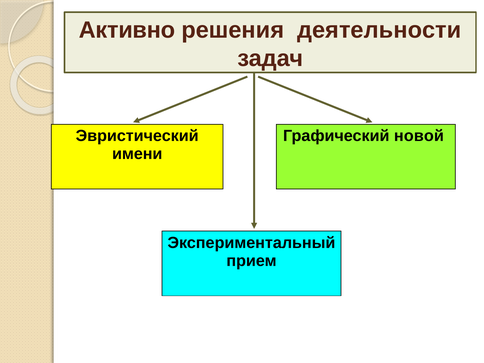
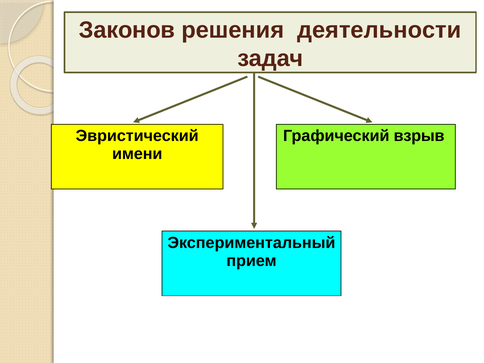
Активно: Активно -> Законов
новой: новой -> взрыв
